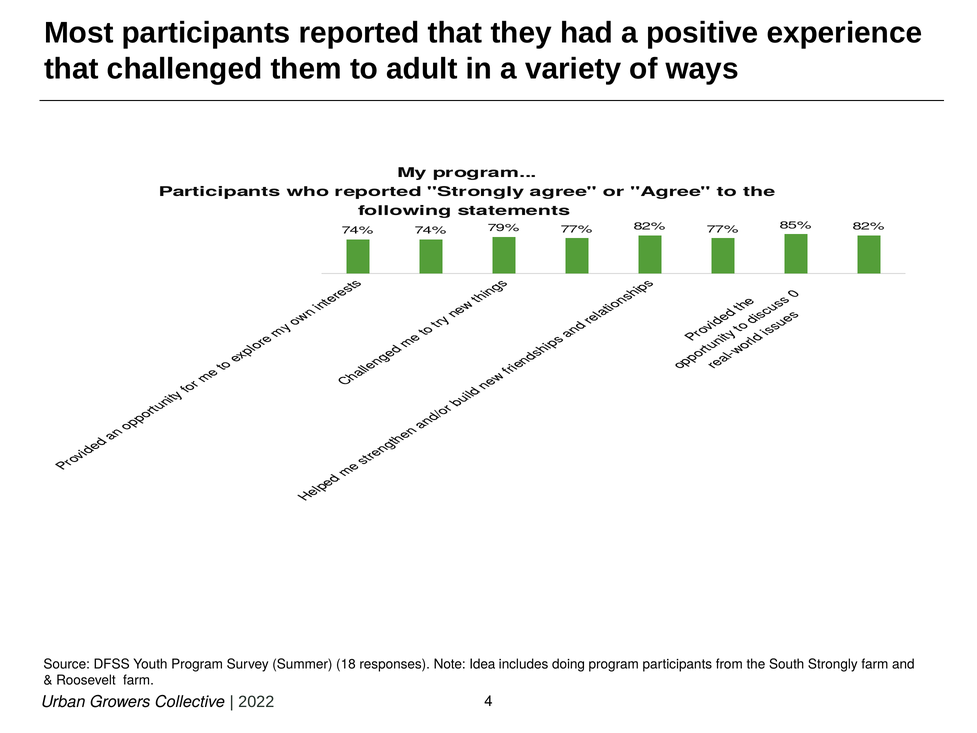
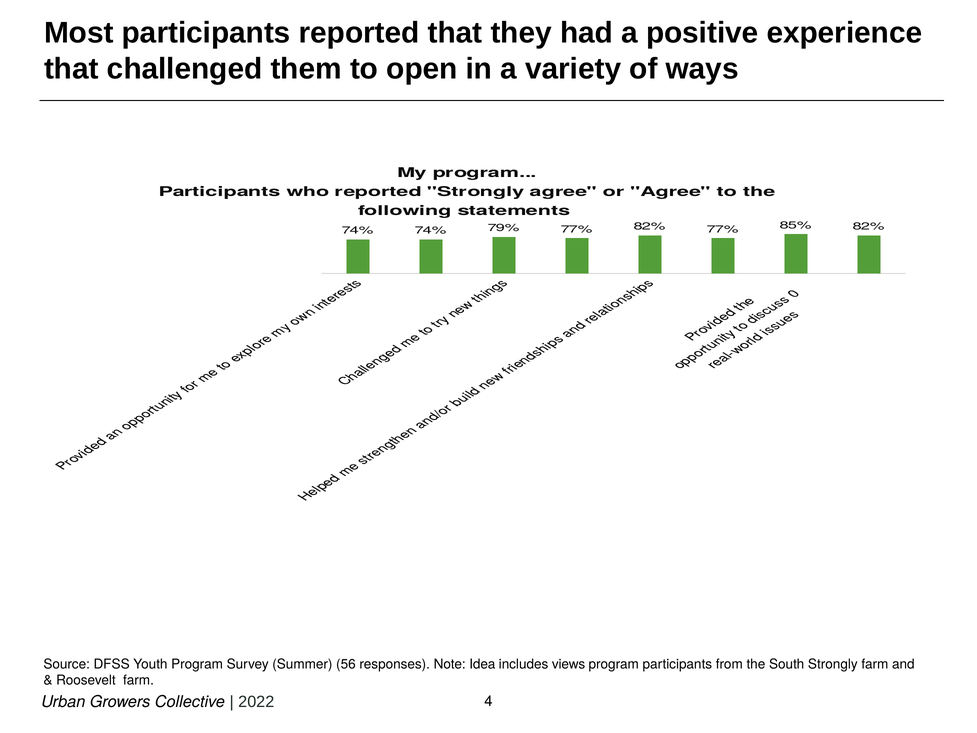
adult: adult -> open
18: 18 -> 56
doing: doing -> views
